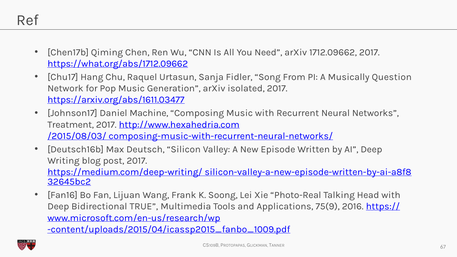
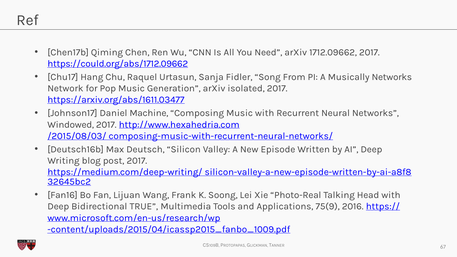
https://what.org/abs/1712.09662: https://what.org/abs/1712.09662 -> https://could.org/abs/1712.09662
Musically Question: Question -> Networks
Treatment: Treatment -> Windowed
